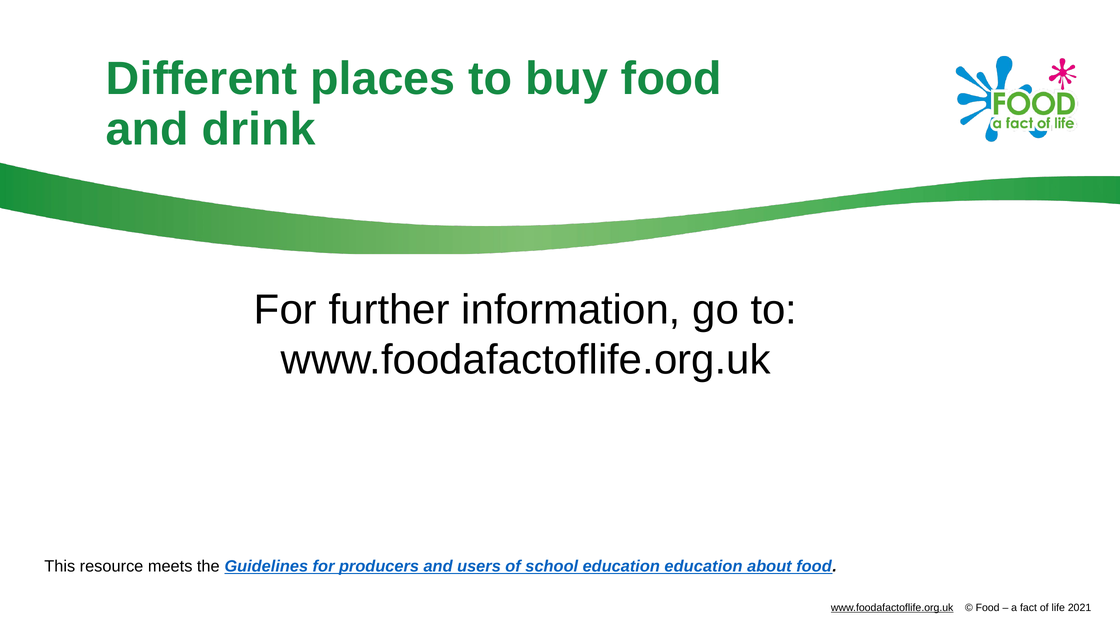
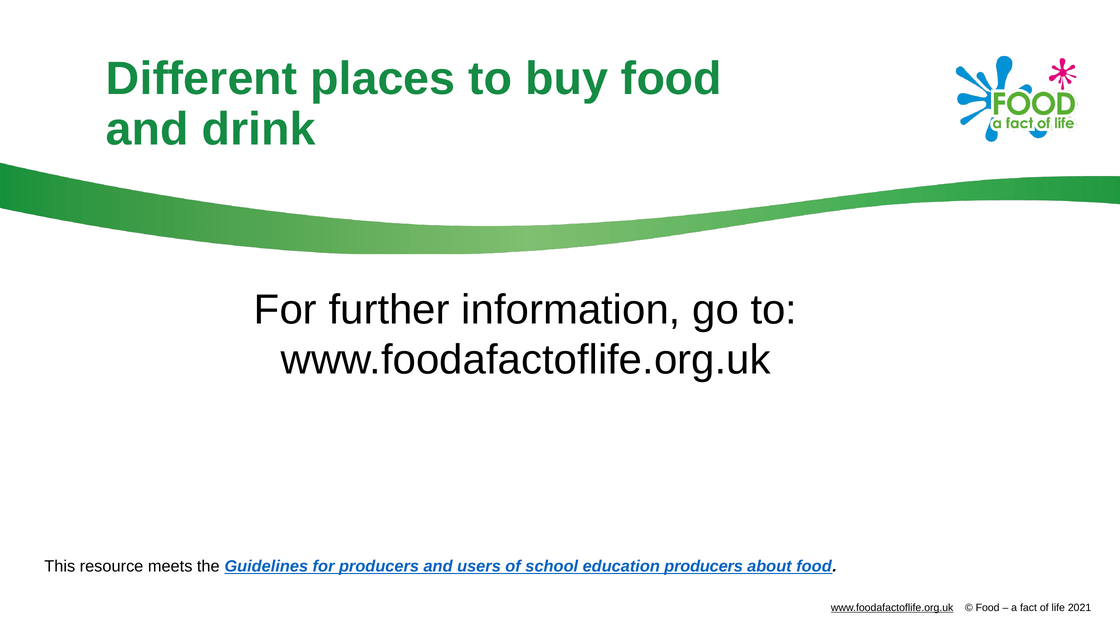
education education: education -> producers
